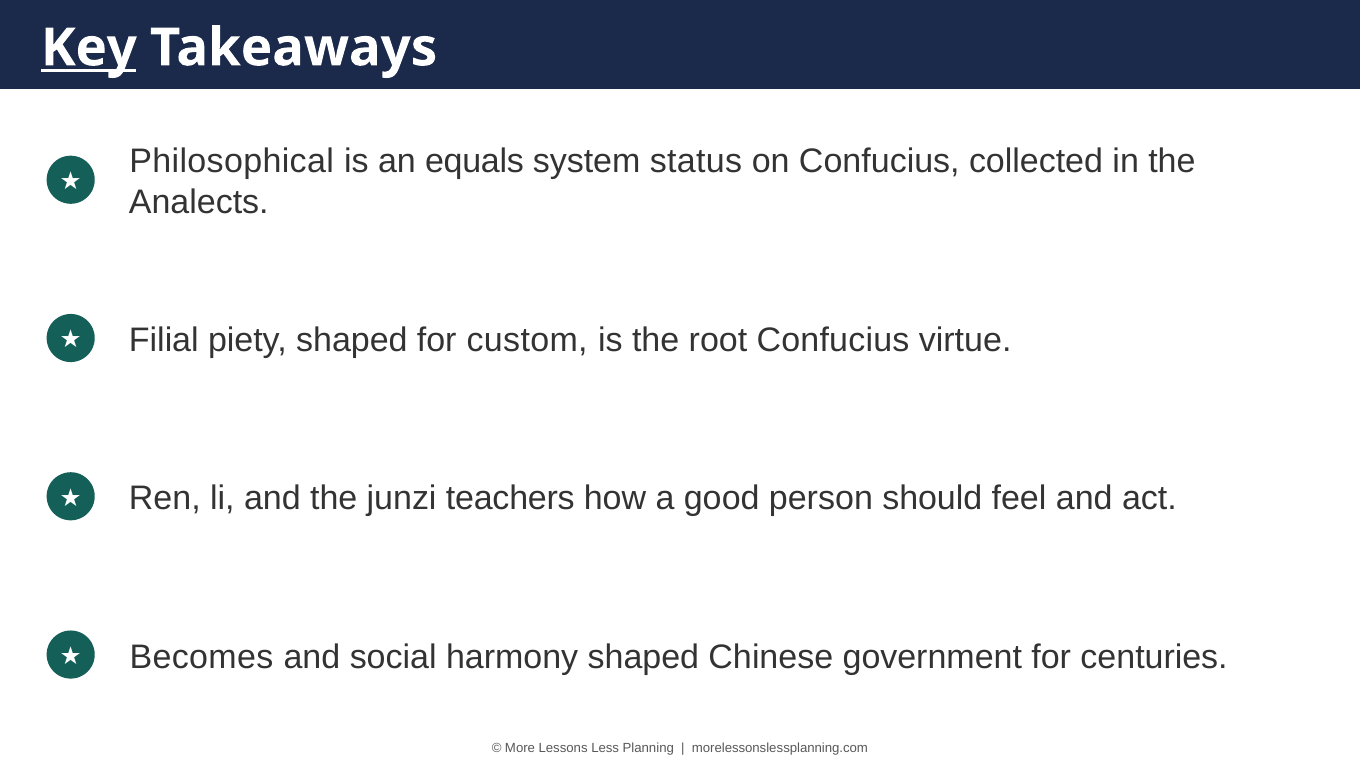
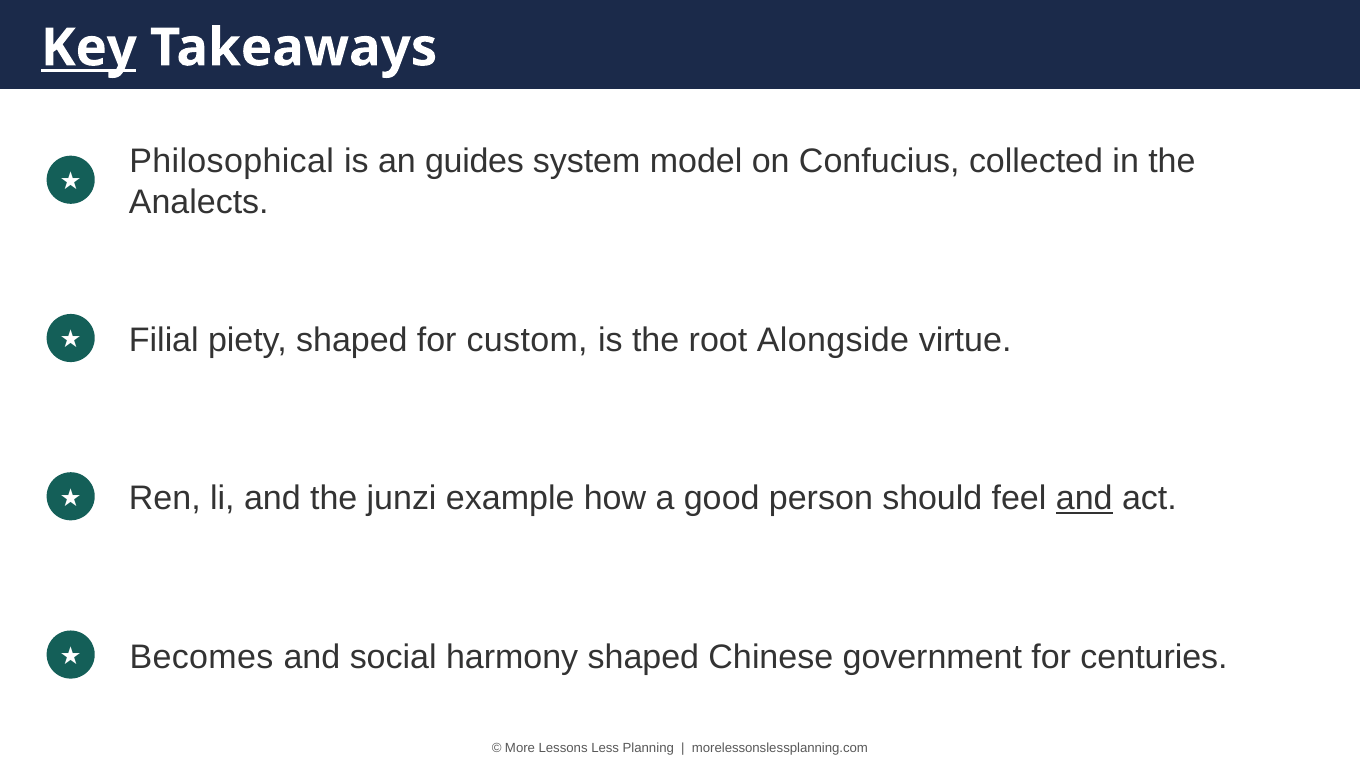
equals: equals -> guides
status: status -> model
root Confucius: Confucius -> Alongside
teachers: teachers -> example
and at (1084, 499) underline: none -> present
